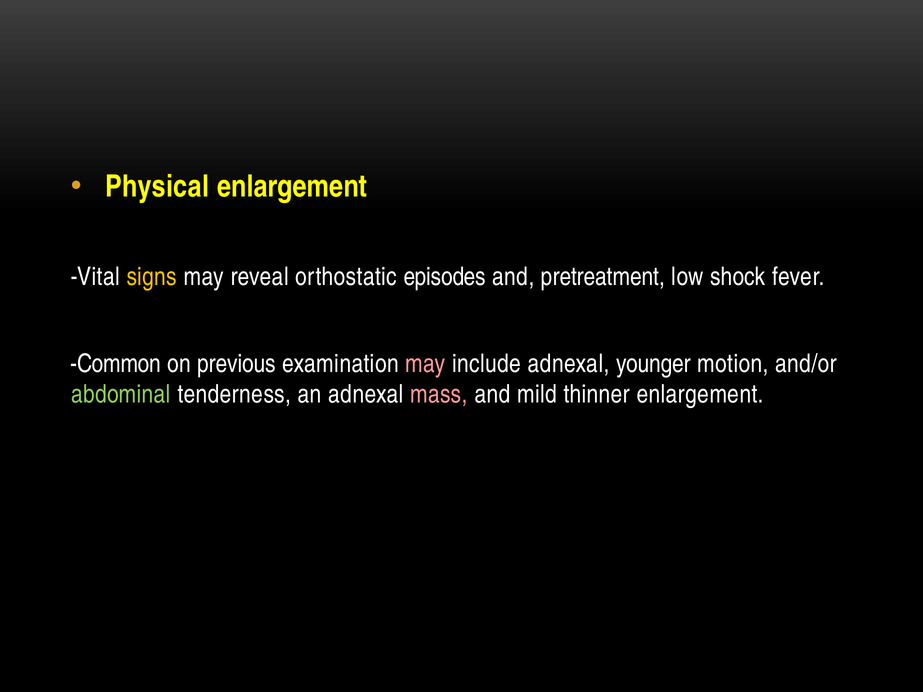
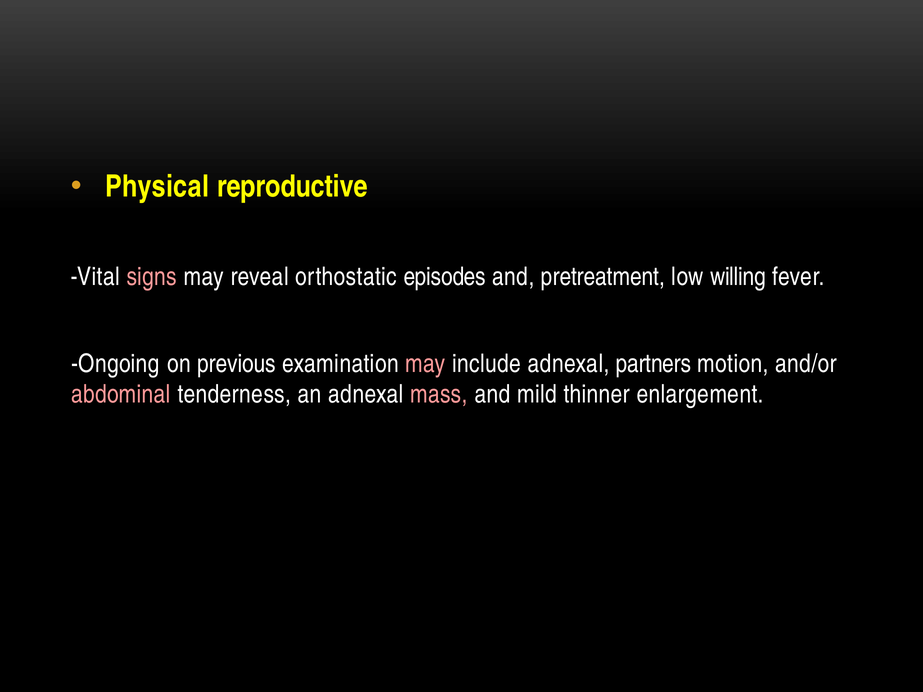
Physical enlargement: enlargement -> reproductive
signs colour: yellow -> pink
shock: shock -> willing
Common: Common -> Ongoing
younger: younger -> partners
abdominal colour: light green -> pink
